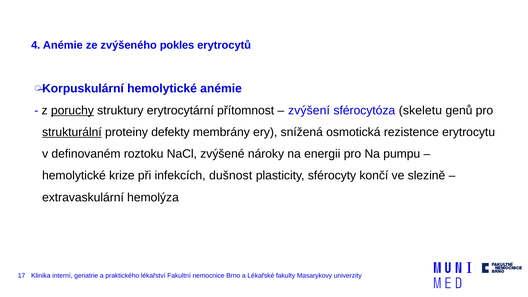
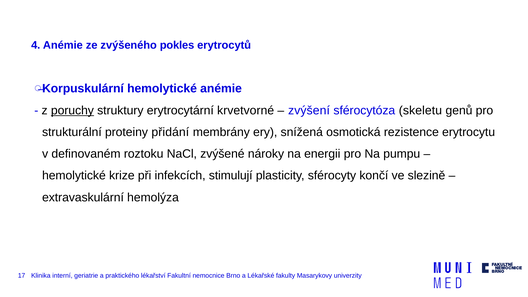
přítomnost: přítomnost -> krvetvorné
strukturální underline: present -> none
defekty: defekty -> přidání
dušnost: dušnost -> stimulují
